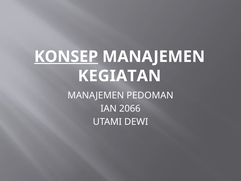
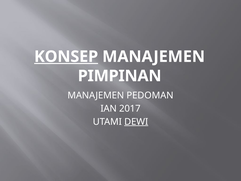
KEGIATAN: KEGIATAN -> PIMPINAN
2066: 2066 -> 2017
DEWI underline: none -> present
